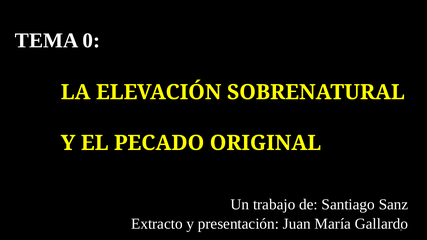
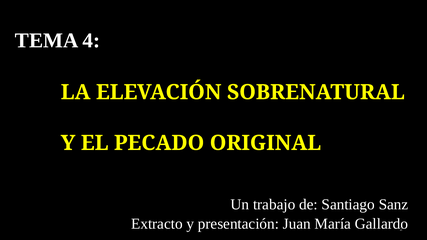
0: 0 -> 4
